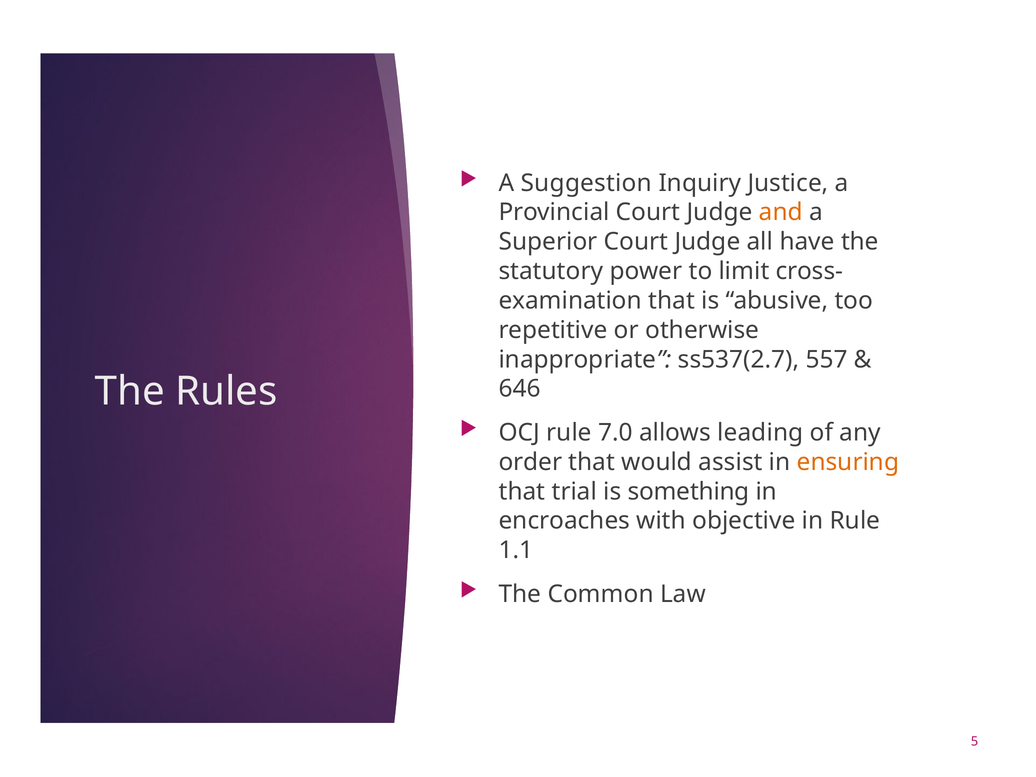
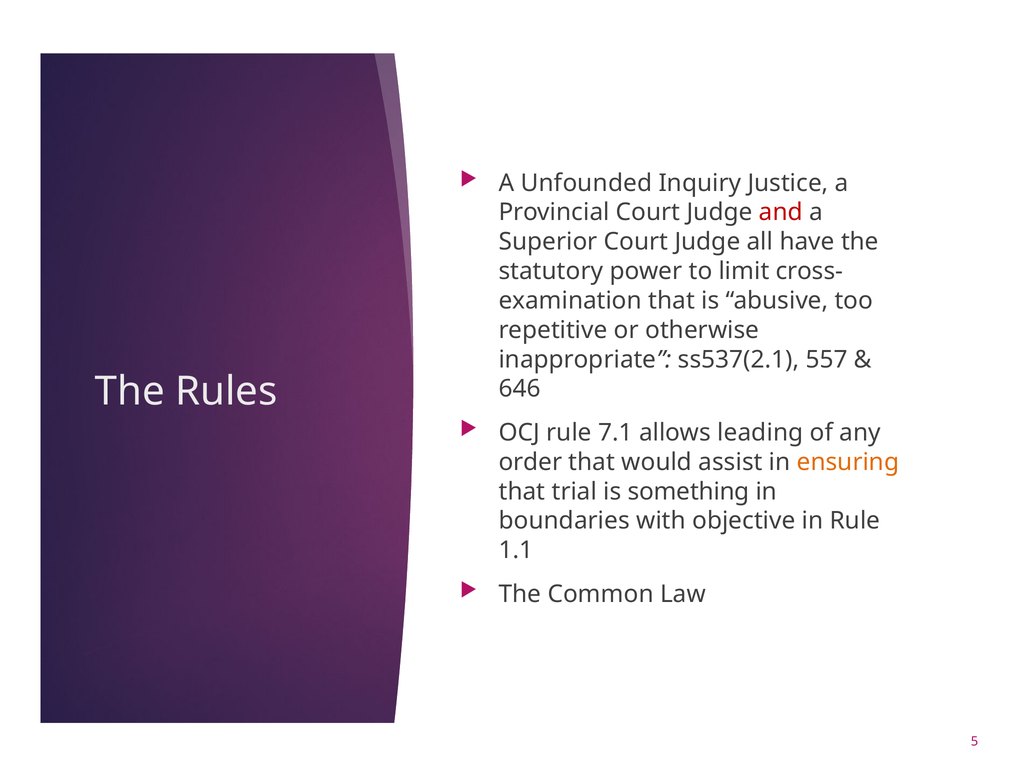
Suggestion: Suggestion -> Unfounded
and colour: orange -> red
ss537(2.7: ss537(2.7 -> ss537(2.1
7.0: 7.0 -> 7.1
encroaches: encroaches -> boundaries
